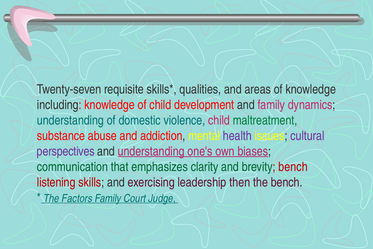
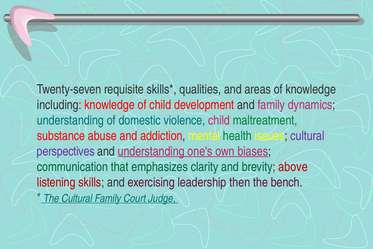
health colour: purple -> green
brevity bench: bench -> above
The Factors: Factors -> Cultural
